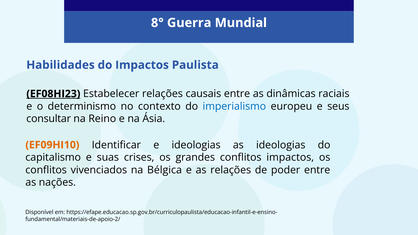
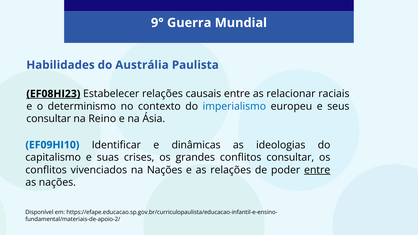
8°: 8° -> 9°
do Impactos: Impactos -> Austrália
dinâmicas: dinâmicas -> relacionar
EF09HI10 colour: orange -> blue
e ideologias: ideologias -> dinâmicas
conflitos impactos: impactos -> consultar
na Bélgica: Bélgica -> Nações
entre at (317, 170) underline: none -> present
